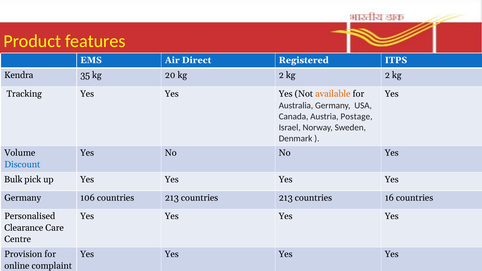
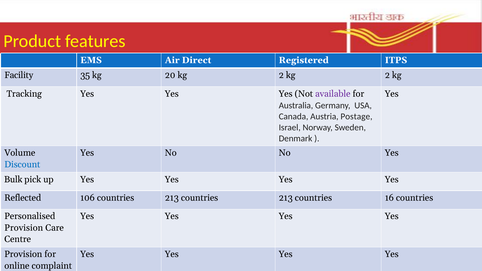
Kendra: Kendra -> Facility
available colour: orange -> purple
Germany at (23, 198): Germany -> Reflected
Clearance at (24, 228): Clearance -> Provision
